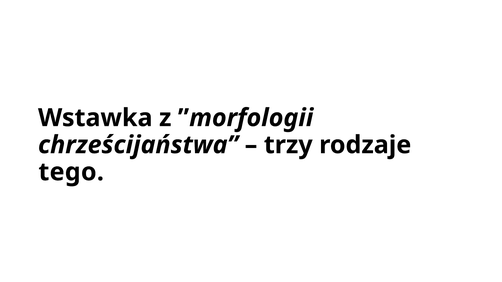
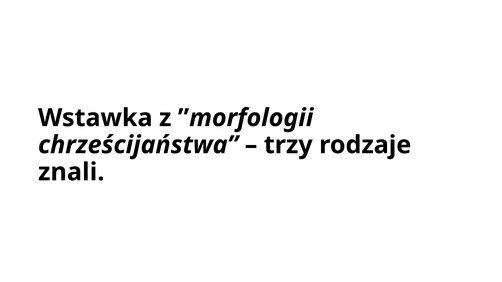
tego: tego -> znali
